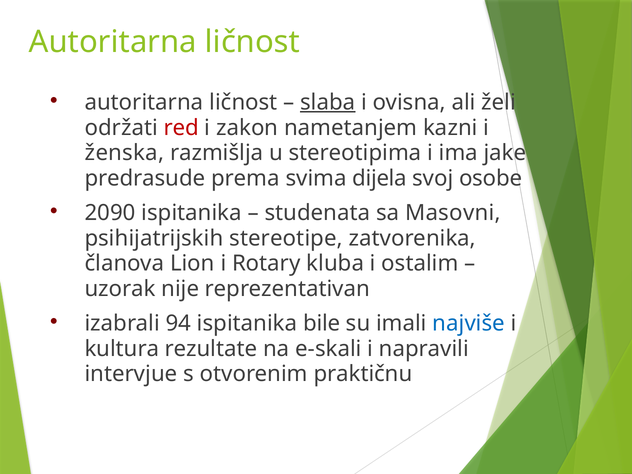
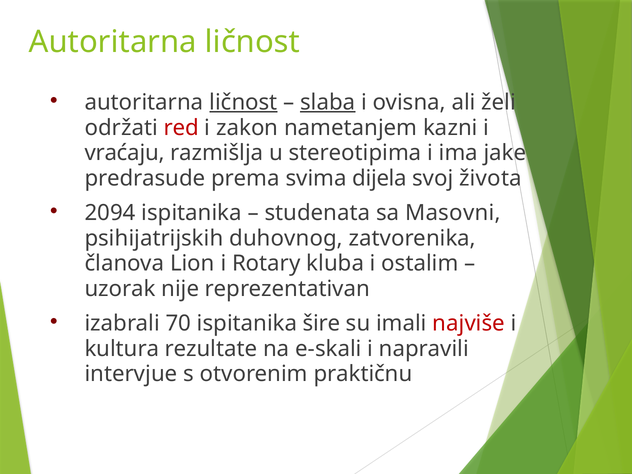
ličnost at (243, 102) underline: none -> present
ženska: ženska -> vraćaju
osobe: osobe -> života
2090: 2090 -> 2094
stereotipe: stereotipe -> duhovnog
94: 94 -> 70
bile: bile -> šire
najviše colour: blue -> red
